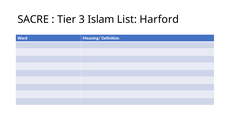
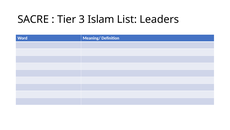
Harford: Harford -> Leaders
